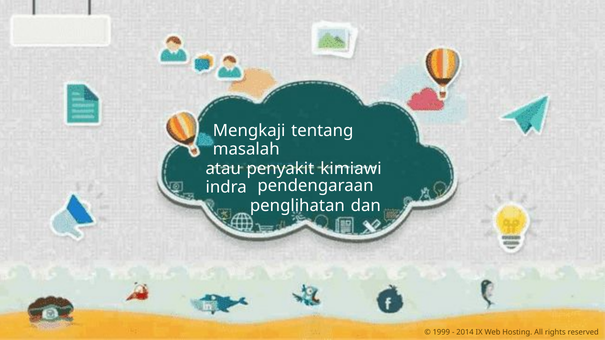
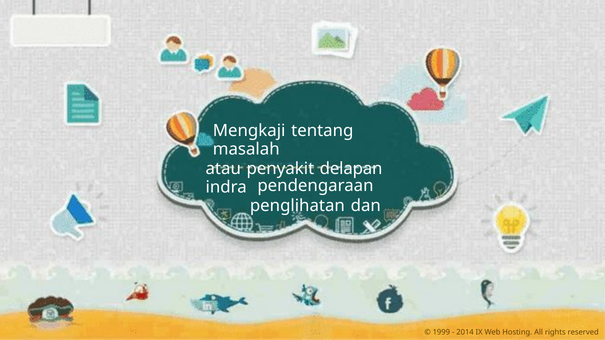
kimiawi: kimiawi -> delapan
